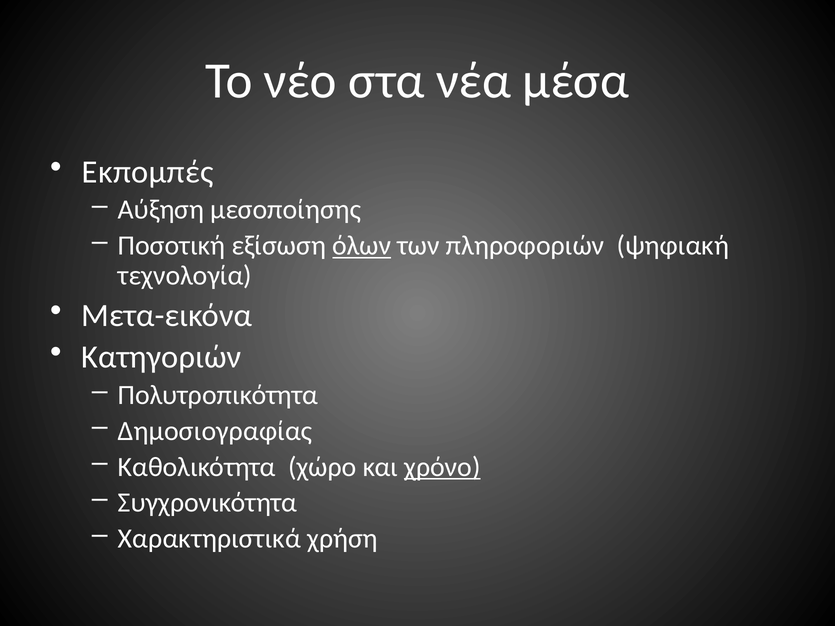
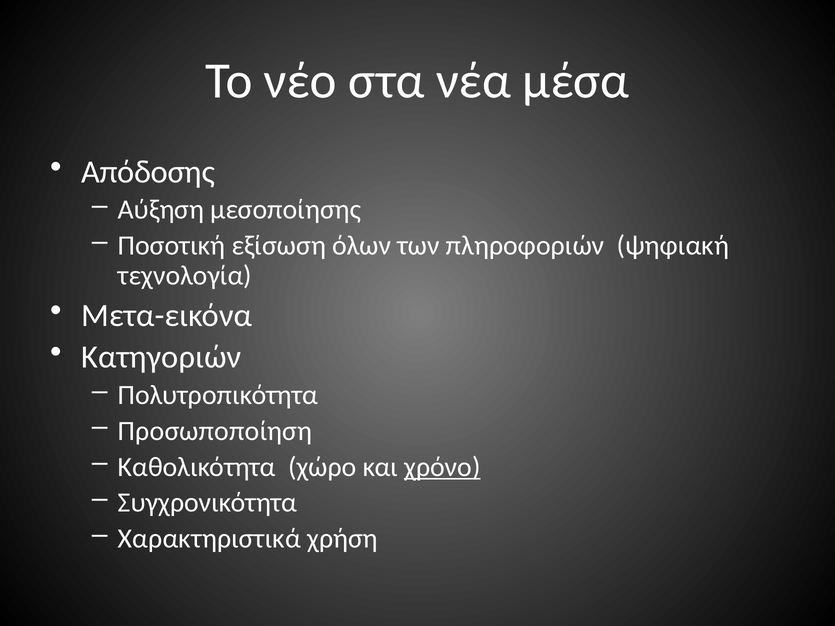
Εκπομπές: Εκπομπές -> Απόδοσης
όλων underline: present -> none
Δημοσιογραφίας: Δημοσιογραφίας -> Προσωποποίηση
